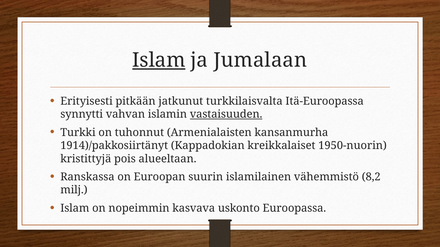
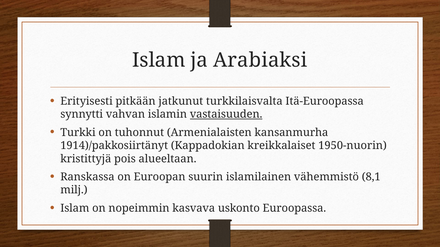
Islam at (159, 60) underline: present -> none
Jumalaan: Jumalaan -> Arabiaksi
8,2: 8,2 -> 8,1
